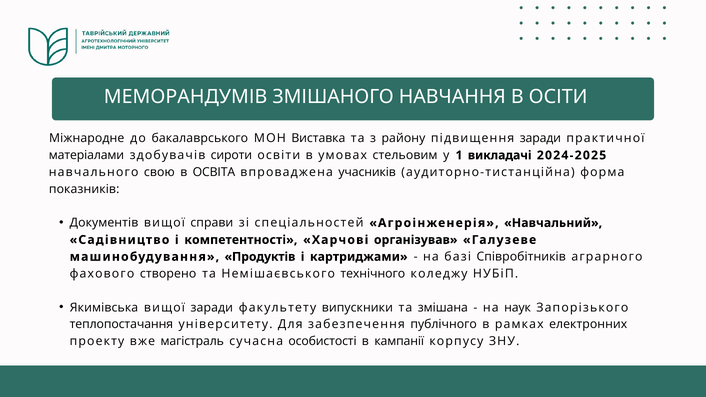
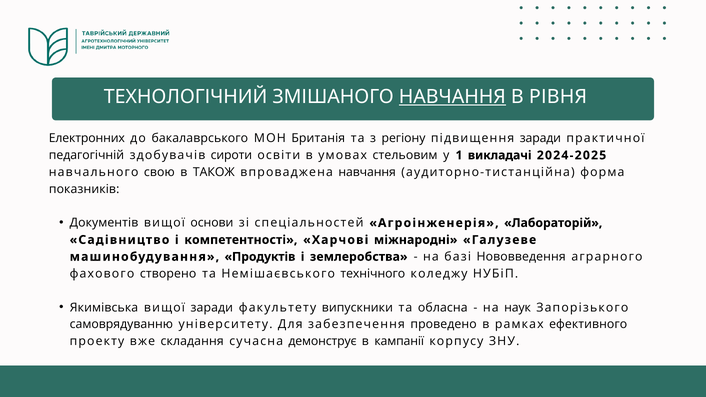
МЕМОРАНДУМІВ: МЕМОРАНДУМІВ -> ТЕХНОЛОГІЧНИЙ
НАВЧАННЯ at (452, 97) underline: none -> present
ОСІТИ: ОСІТИ -> РІВНЯ
Міжнародне: Міжнародне -> Електронних
Виставка: Виставка -> Британія
району: району -> регіону
матеріалами: матеріалами -> педагогічній
ОСВІТА: ОСВІТА -> ТАКОЖ
впроваджена учасників: учасників -> навчання
справи: справи -> основи
Навчальний: Навчальний -> Лабораторій
організував: організував -> міжнародні
картриджами: картриджами -> землеробства
Співробітників: Співробітників -> Нововведення
змішана: змішана -> обласна
теплопостачання: теплопостачання -> самоврядуванню
публічного: публічного -> проведено
електронних: електронних -> ефективного
магістраль: магістраль -> складання
особистості: особистості -> демонструє
